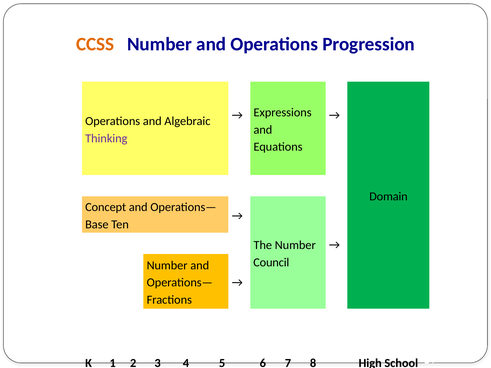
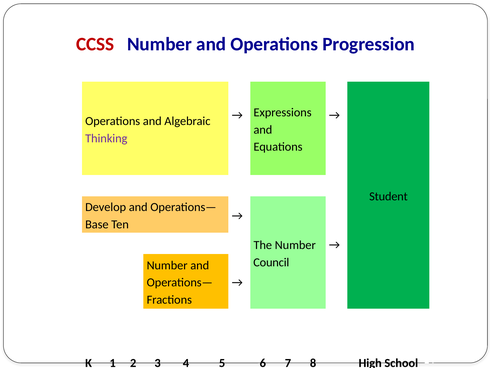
CCSS colour: orange -> red
Domain: Domain -> Student
Concept: Concept -> Develop
